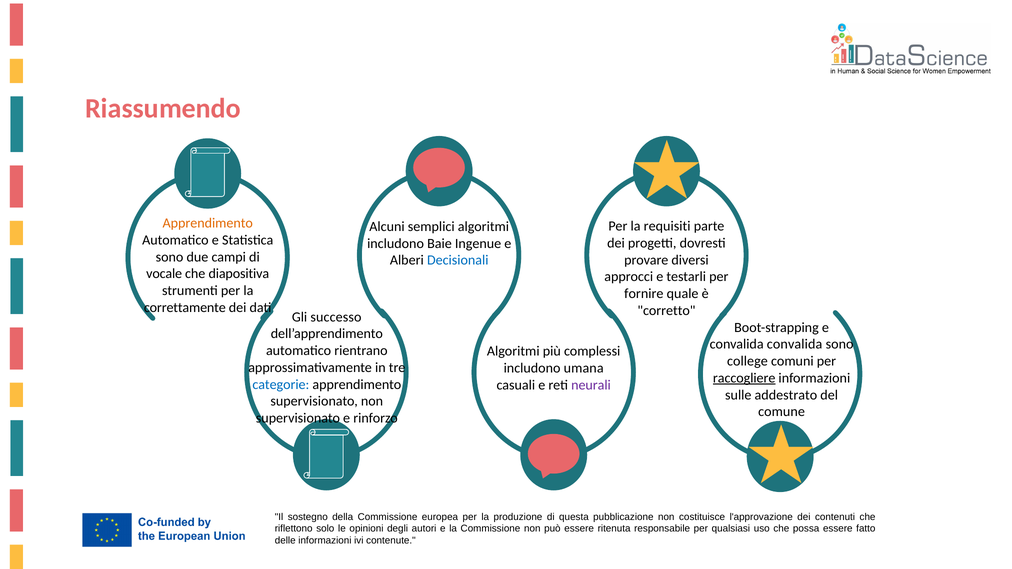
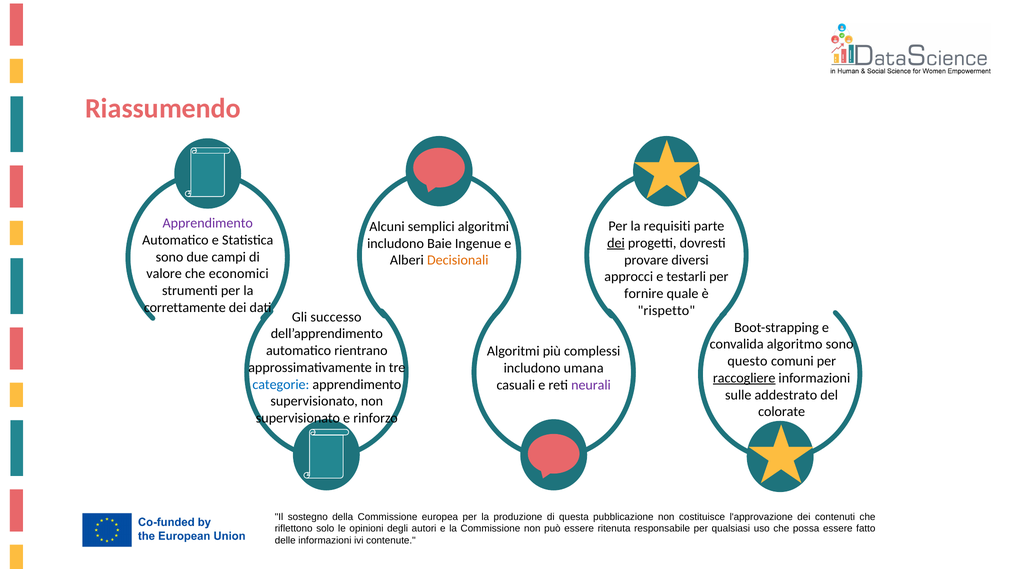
Apprendimento at (208, 223) colour: orange -> purple
dei at (616, 243) underline: none -> present
Decisionali colour: blue -> orange
vocale: vocale -> valore
diapositiva: diapositiva -> economici
corretto: corretto -> rispetto
convalida convalida: convalida -> algoritmo
college: college -> questo
comune: comune -> colorate
